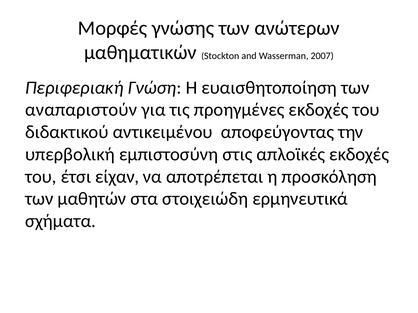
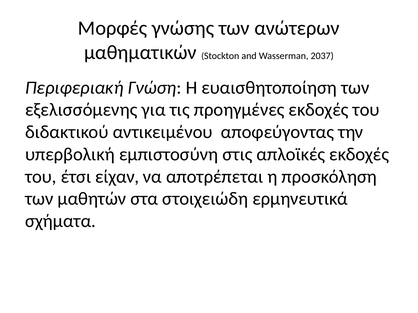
2007: 2007 -> 2037
αναπαριστούν: αναπαριστούν -> εξελισσόμενης
